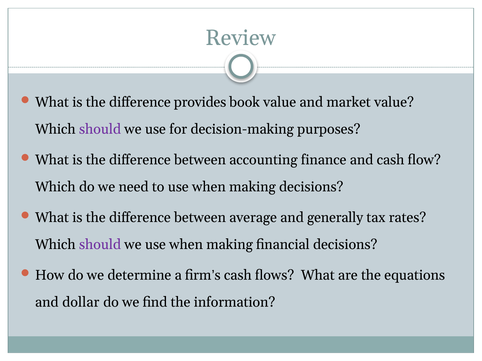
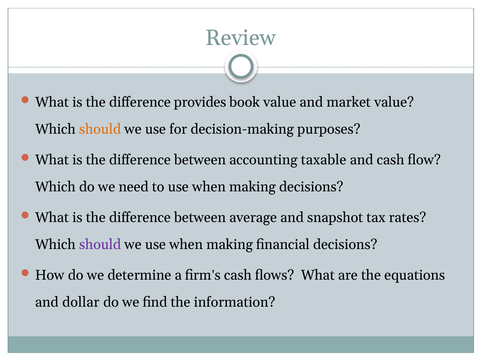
should at (100, 129) colour: purple -> orange
finance: finance -> taxable
generally: generally -> snapshot
